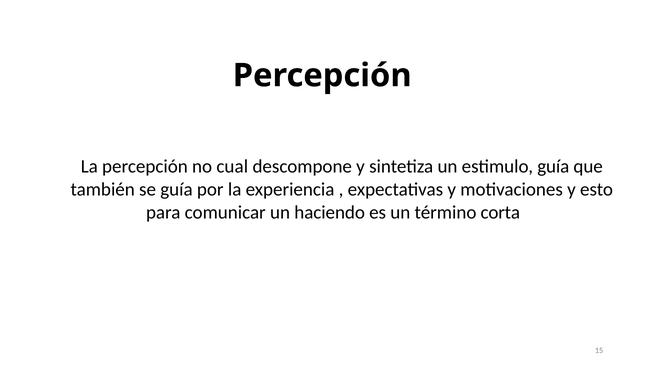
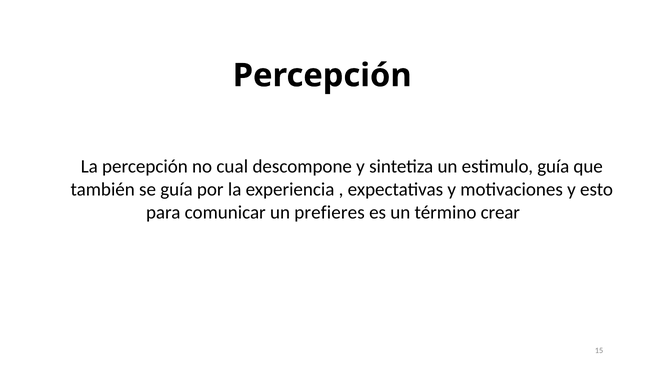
haciendo: haciendo -> prefieres
corta: corta -> crear
